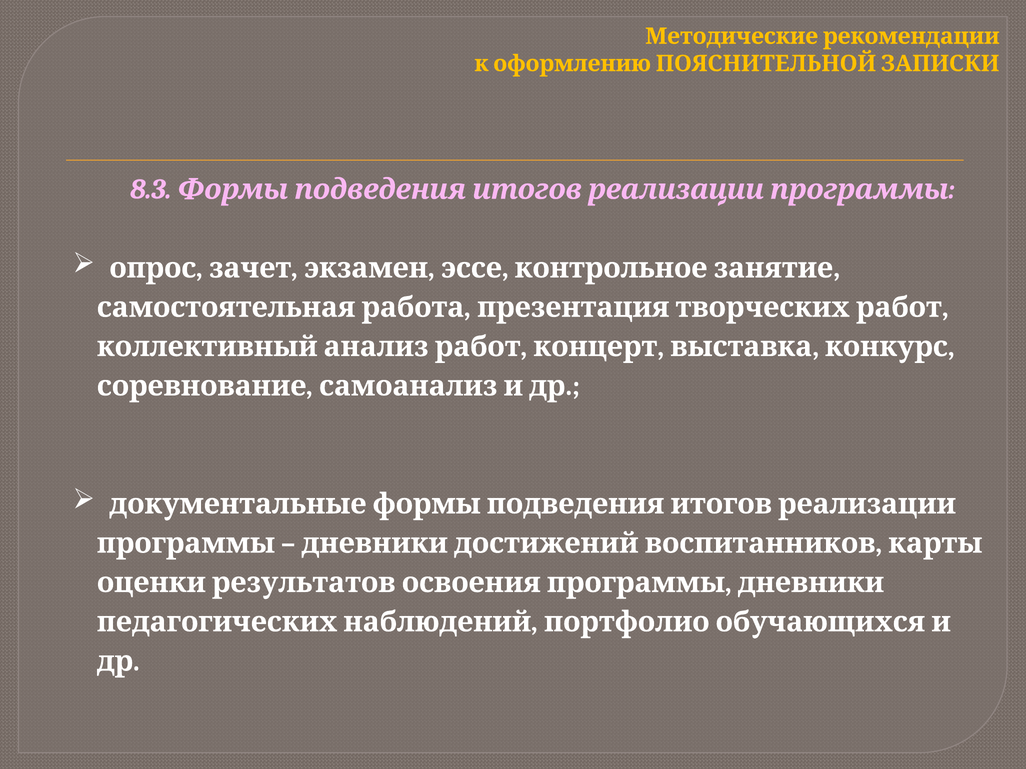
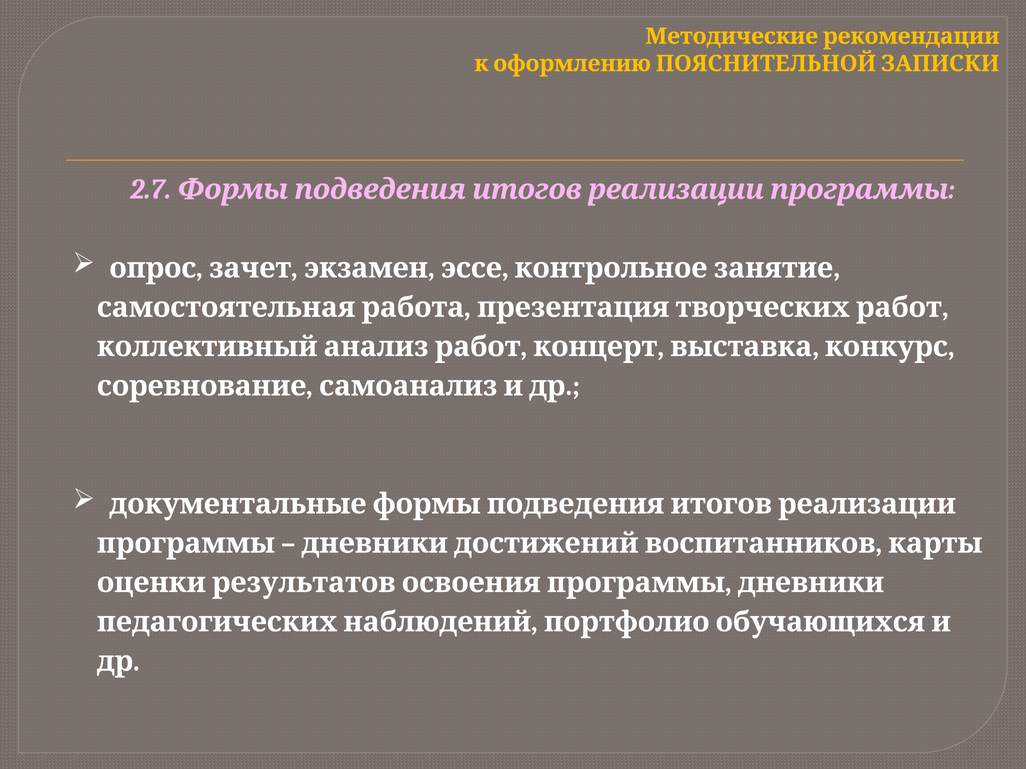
8.3: 8.3 -> 2.7
